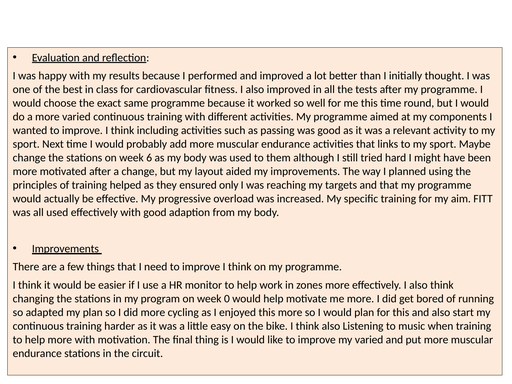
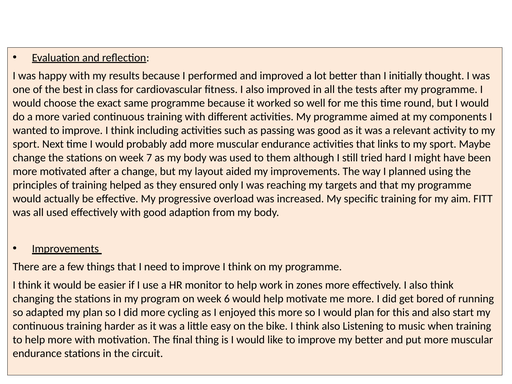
6: 6 -> 7
0: 0 -> 6
my varied: varied -> better
